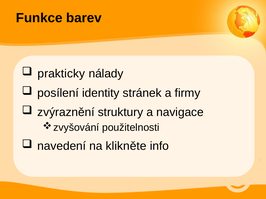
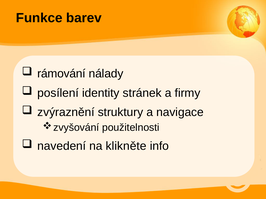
prakticky: prakticky -> rámování
